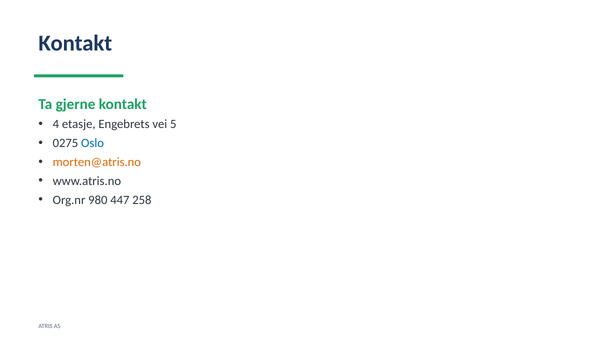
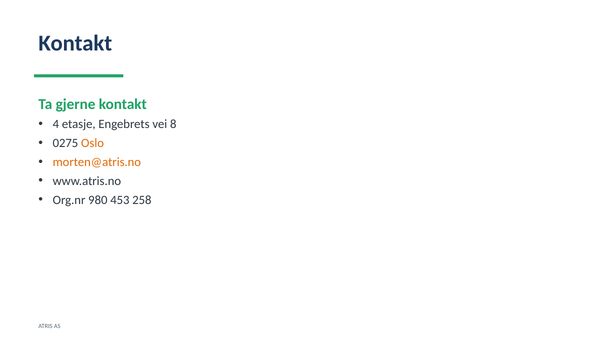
5: 5 -> 8
Oslo colour: blue -> orange
447: 447 -> 453
